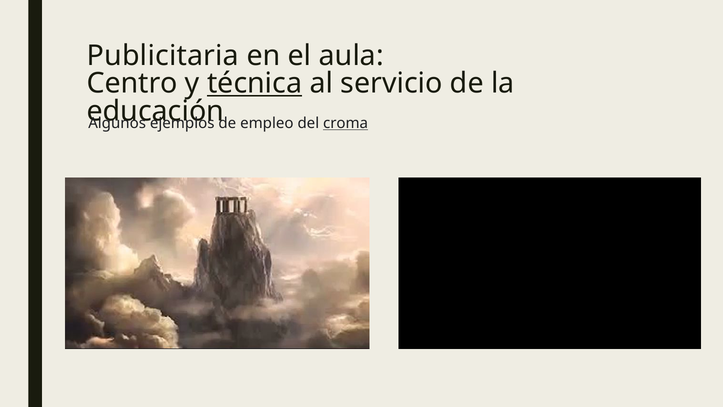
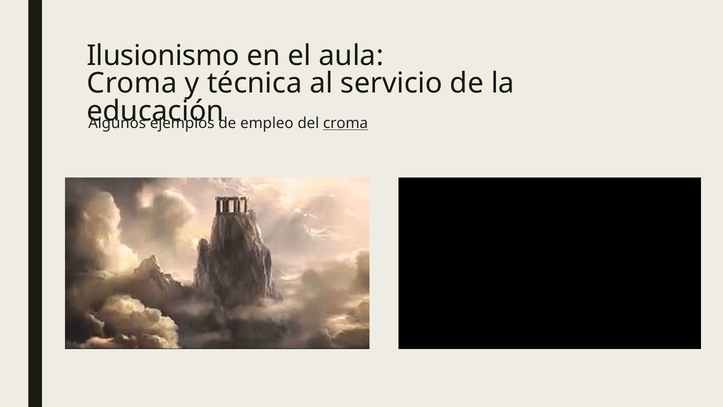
Publicitaria: Publicitaria -> Ilusionismo
Centro at (132, 83): Centro -> Croma
técnica underline: present -> none
